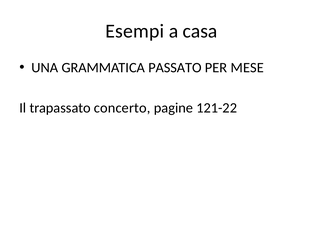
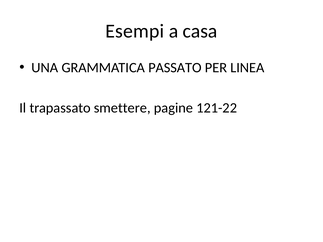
MESE: MESE -> LINEA
concerto: concerto -> smettere
